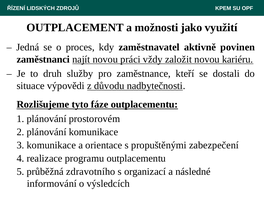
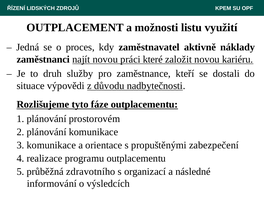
jako: jako -> listu
povinen: povinen -> náklady
vždy: vždy -> které
